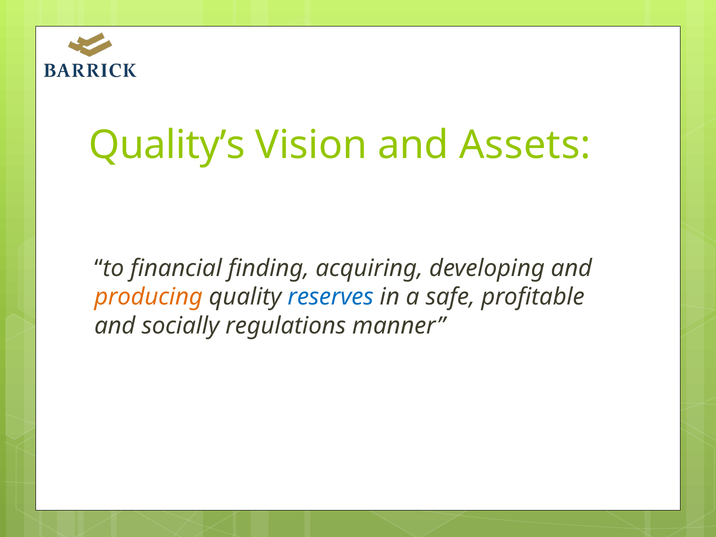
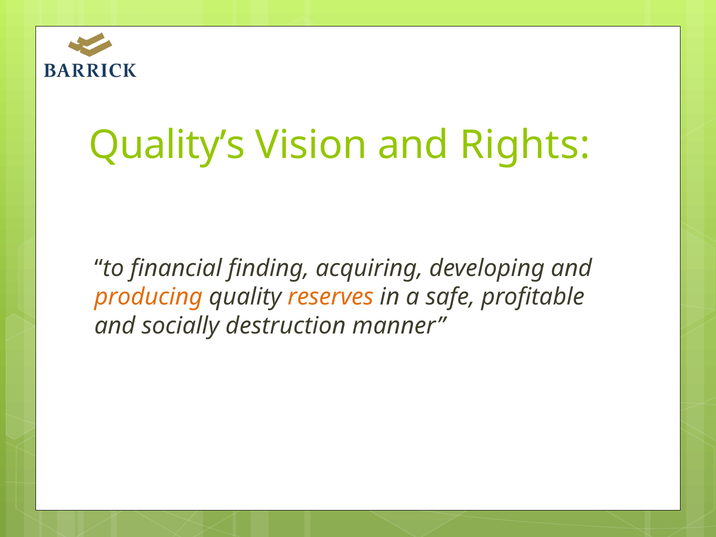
Assets: Assets -> Rights
reserves colour: blue -> orange
regulations: regulations -> destruction
